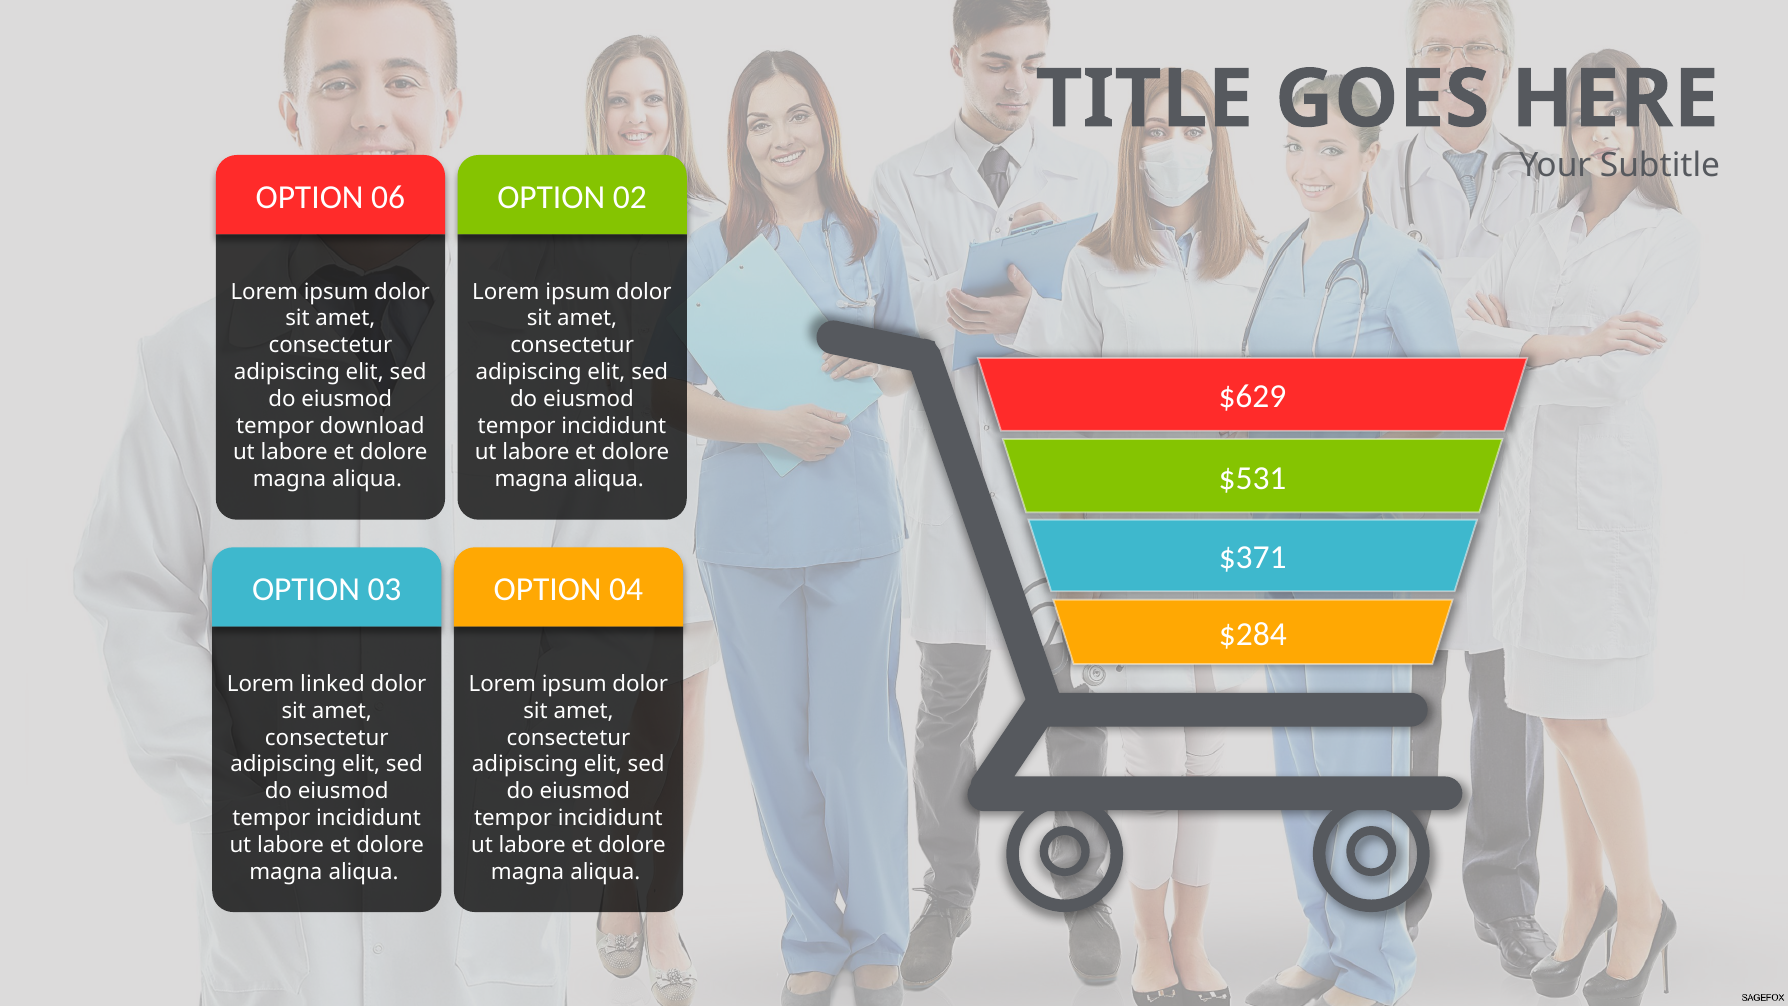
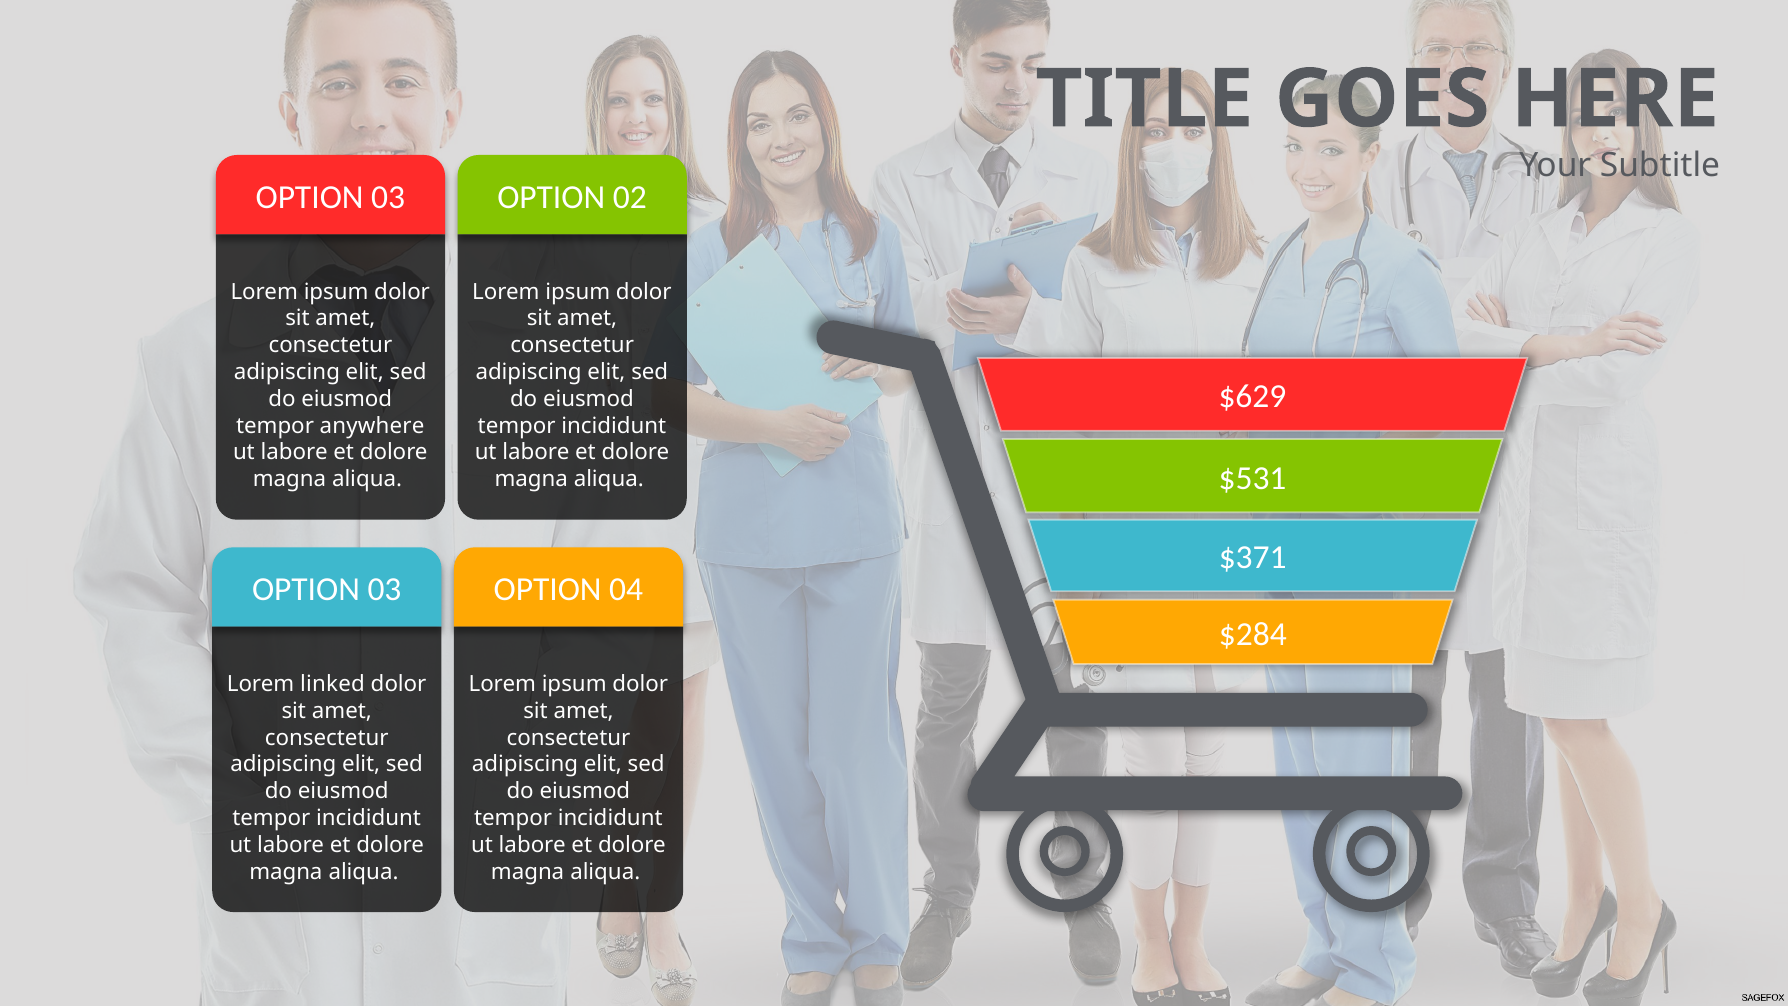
06 at (388, 197): 06 -> 03
download: download -> anywhere
